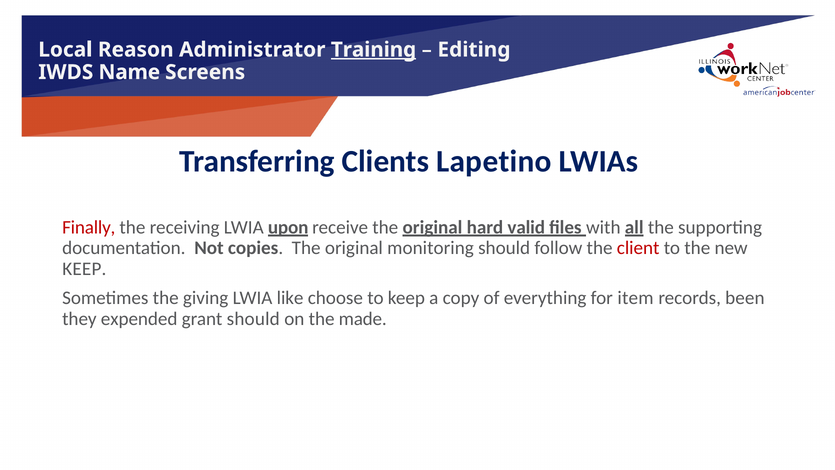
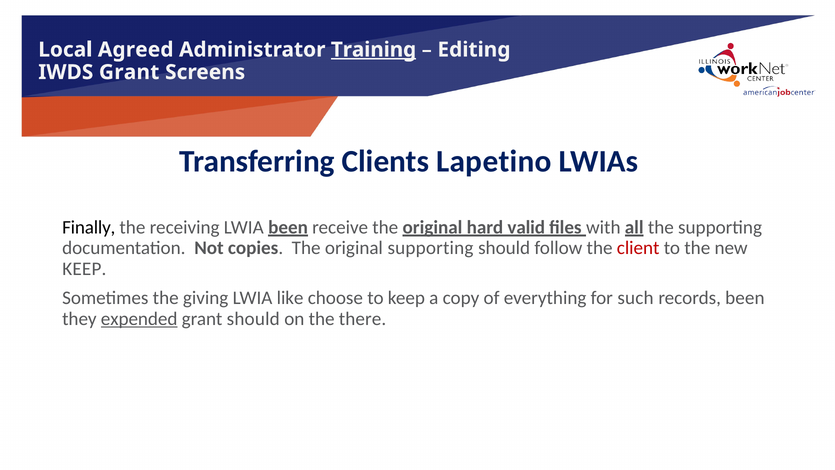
Reason: Reason -> Agreed
IWDS Name: Name -> Grant
Finally colour: red -> black
LWIA upon: upon -> been
original monitoring: monitoring -> supporting
item: item -> such
expended underline: none -> present
made: made -> there
